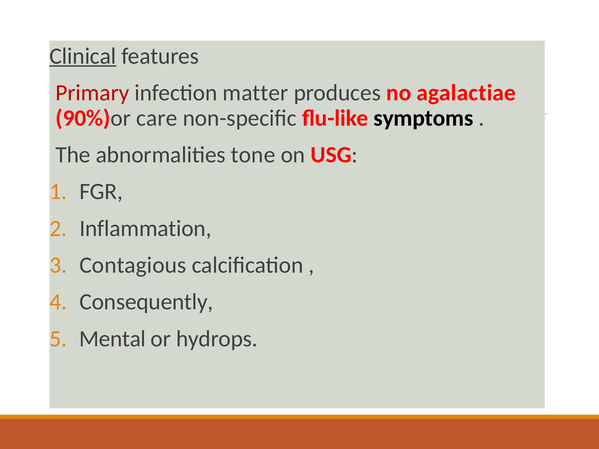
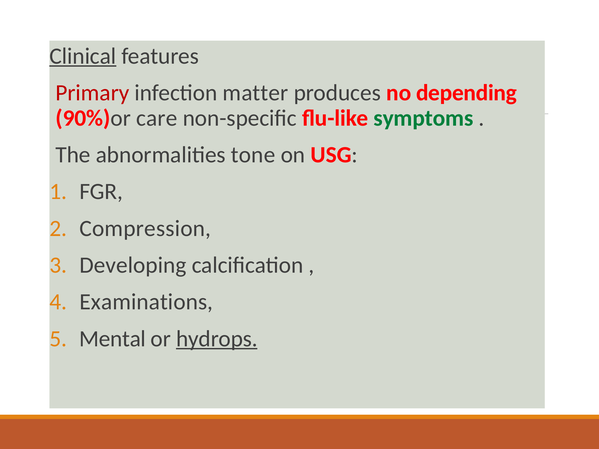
agalactiae: agalactiae -> depending
symptoms colour: black -> green
Inflammation: Inflammation -> Compression
Contagious: Contagious -> Developing
Consequently: Consequently -> Examinations
hydrops underline: none -> present
